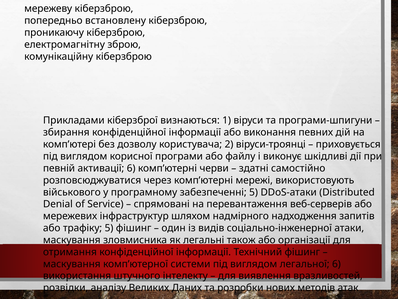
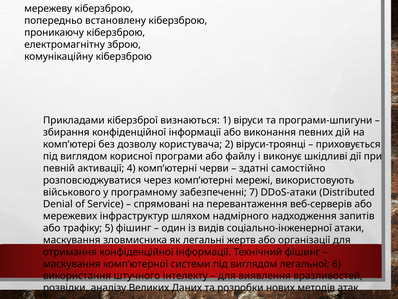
активації 6: 6 -> 4
забезпеченні 5: 5 -> 7
також: також -> жертв
